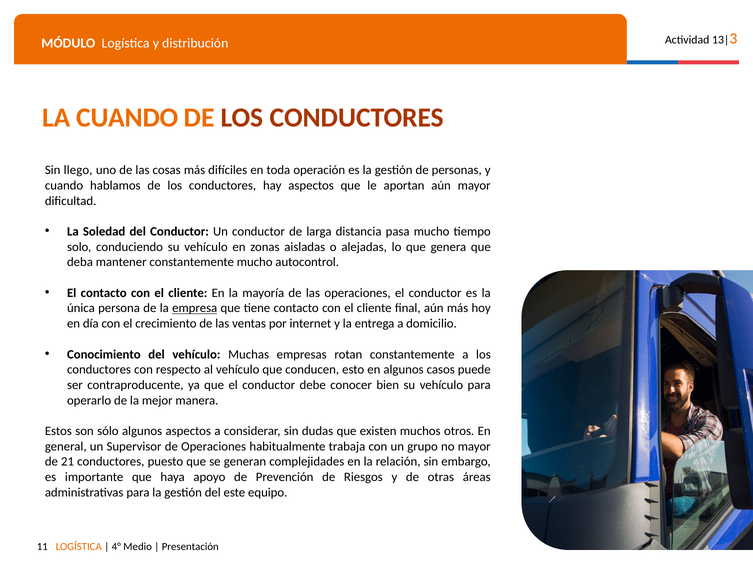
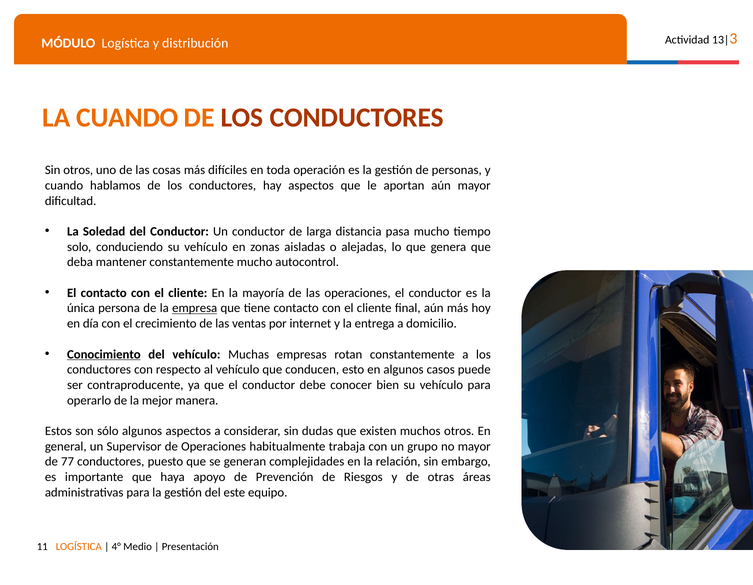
Sin llego: llego -> otros
Conocimiento underline: none -> present
21: 21 -> 77
